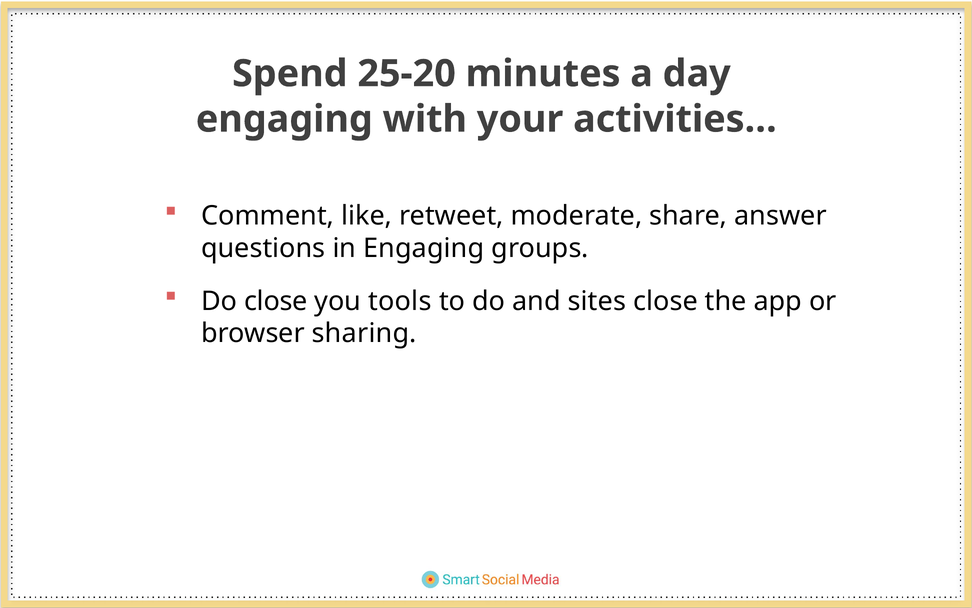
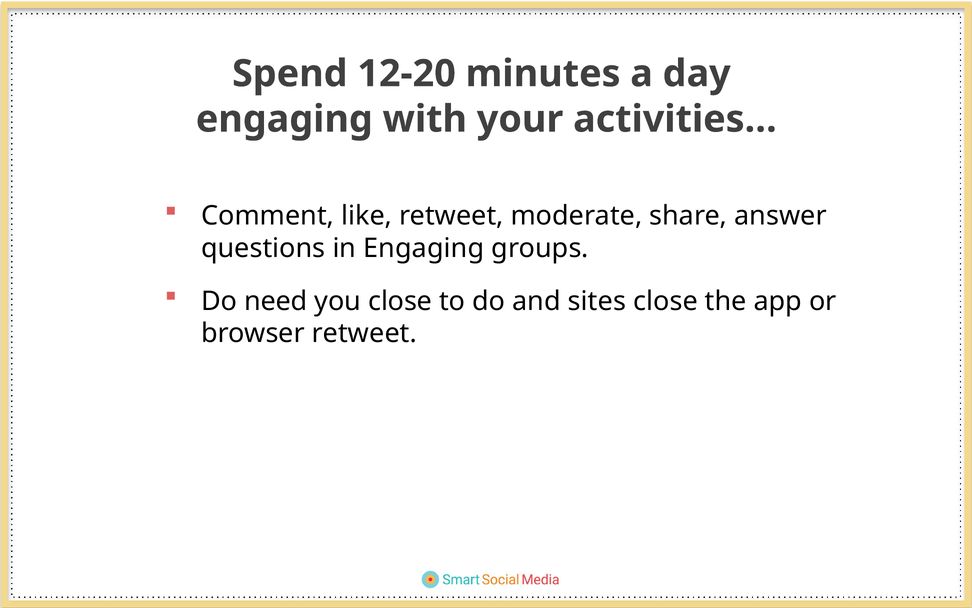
25-20: 25-20 -> 12-20
Do close: close -> need
you tools: tools -> close
browser sharing: sharing -> retweet
